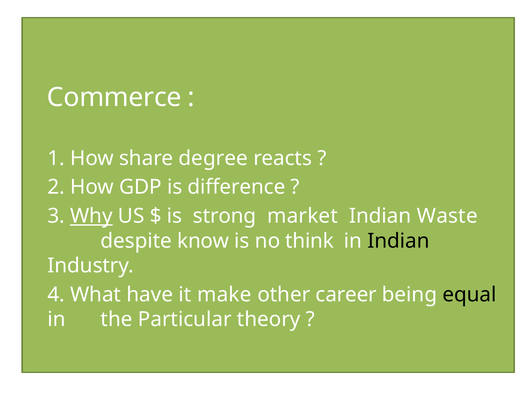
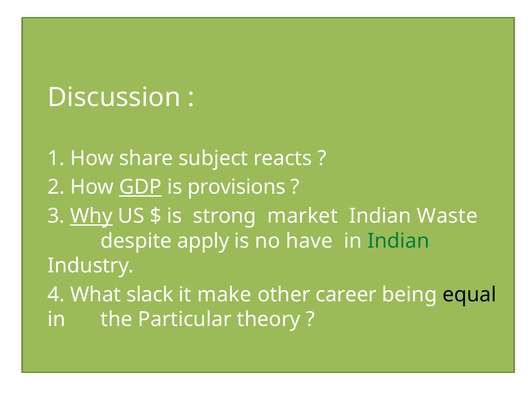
Commerce: Commerce -> Discussion
degree: degree -> subject
GDP underline: none -> present
difference: difference -> provisions
know: know -> apply
think: think -> have
Indian at (399, 241) colour: black -> green
have: have -> slack
